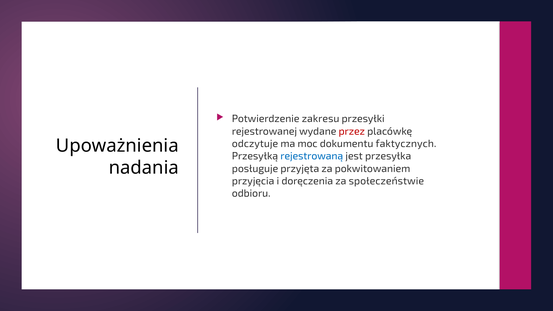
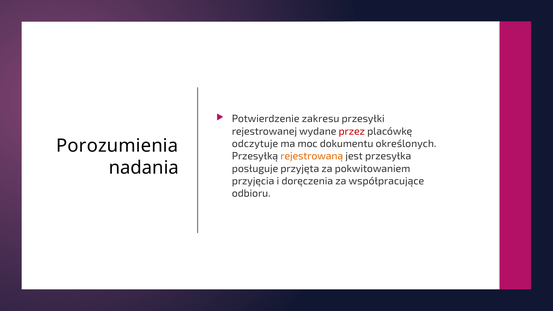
faktycznych: faktycznych -> określonych
Upoważnienia: Upoważnienia -> Porozumienia
rejestrowaną colour: blue -> orange
społeczeństwie: społeczeństwie -> współpracujące
